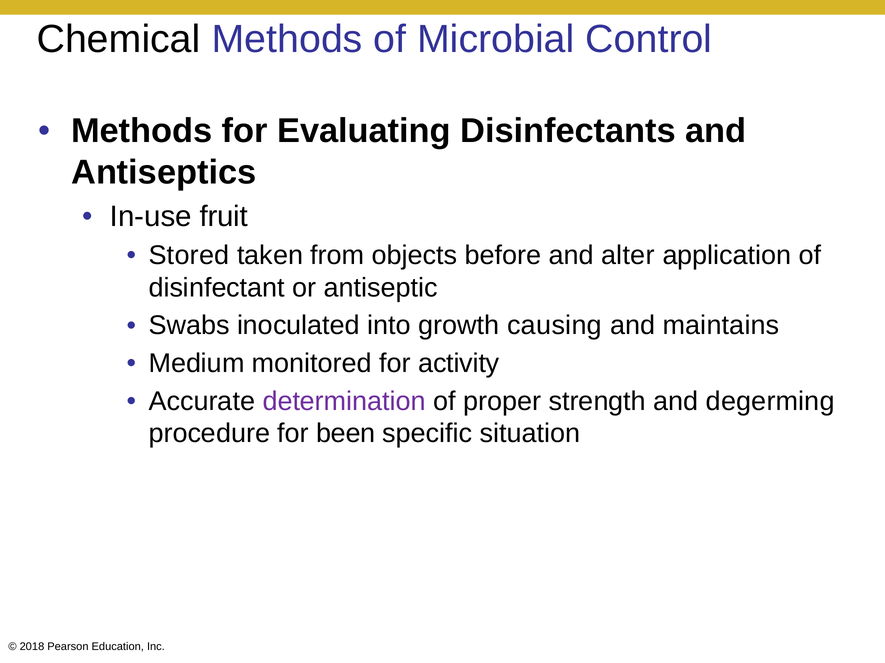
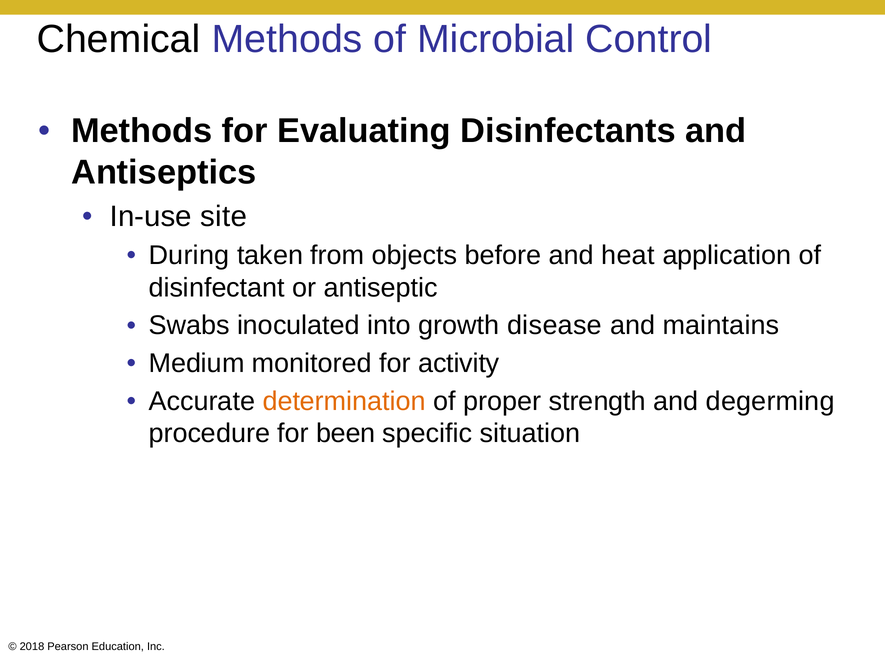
fruit: fruit -> site
Stored: Stored -> During
alter: alter -> heat
causing: causing -> disease
determination colour: purple -> orange
